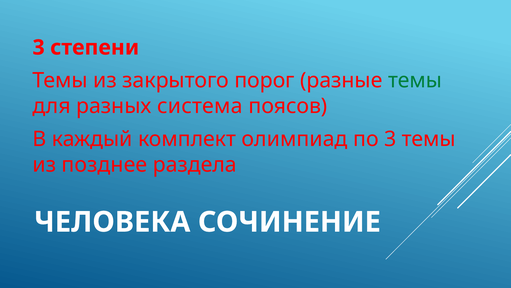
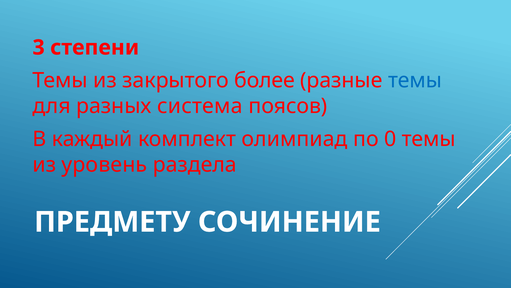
порог: порог -> более
темы at (415, 80) colour: green -> blue
по 3: 3 -> 0
позднее: позднее -> уровень
ЧЕЛОВЕКА: ЧЕЛОВЕКА -> ПРЕДМЕТУ
